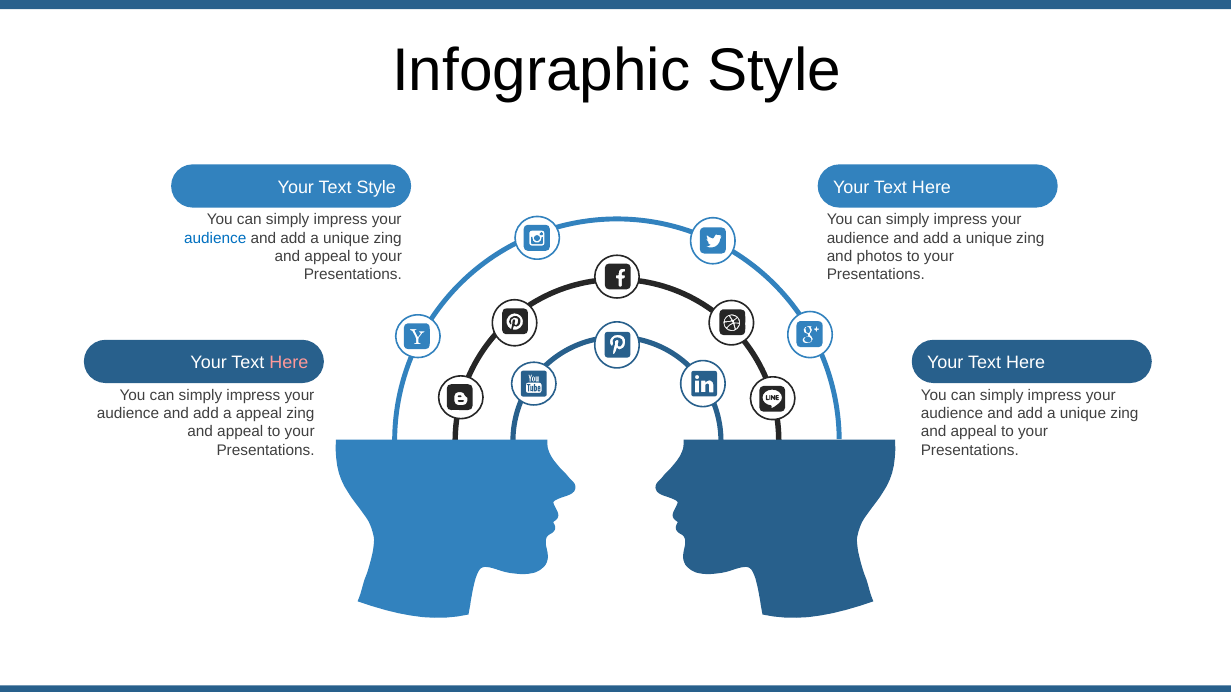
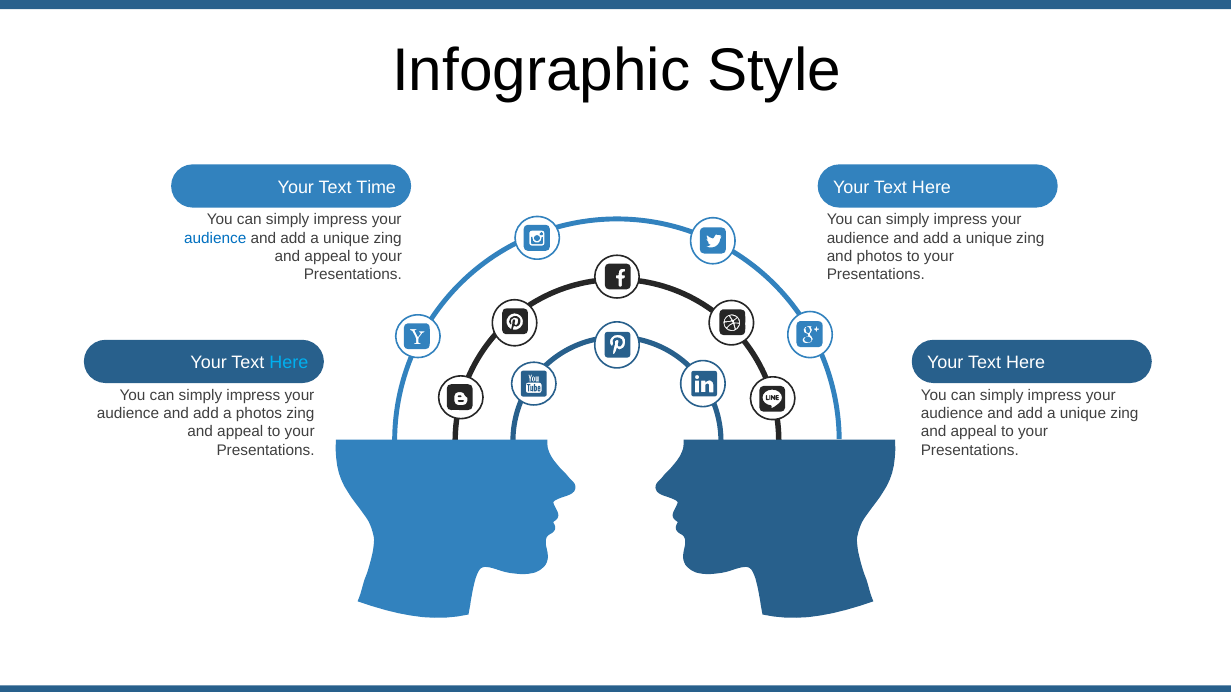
Text Style: Style -> Time
Here at (289, 363) colour: pink -> light blue
a appeal: appeal -> photos
